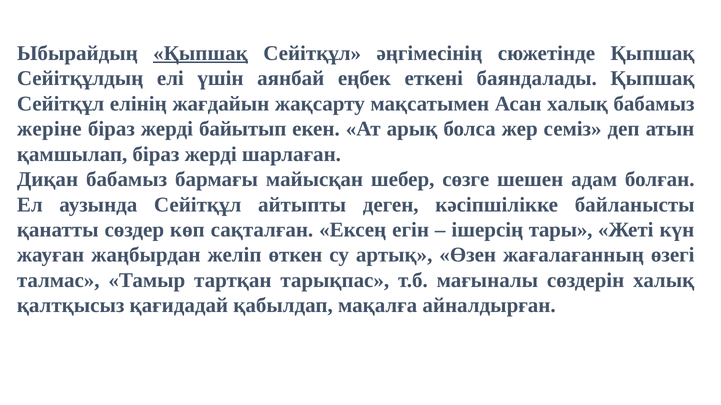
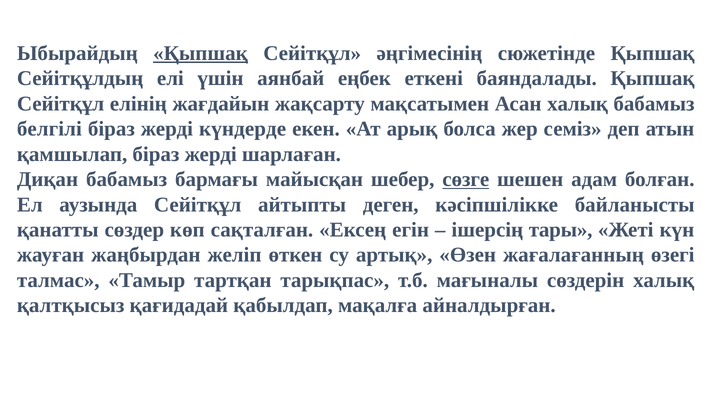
жеріне: жеріне -> белгілі
байытып: байытып -> күндерде
сөзге underline: none -> present
